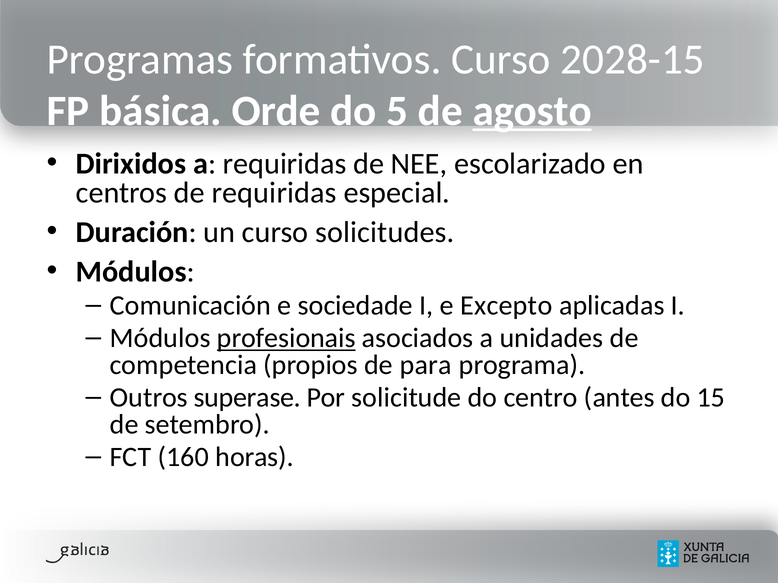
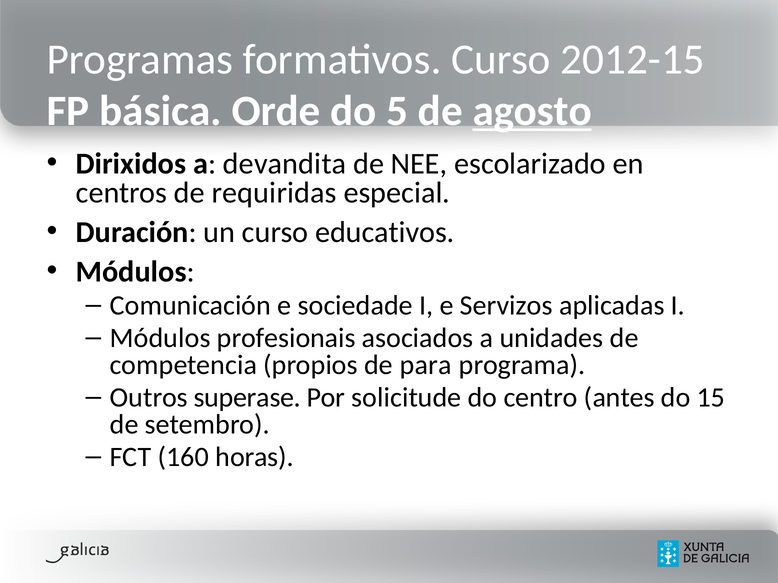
2028-15: 2028-15 -> 2012-15
a requiridas: requiridas -> devandita
solicitudes: solicitudes -> educativos
Excepto: Excepto -> Servizos
profesionais underline: present -> none
